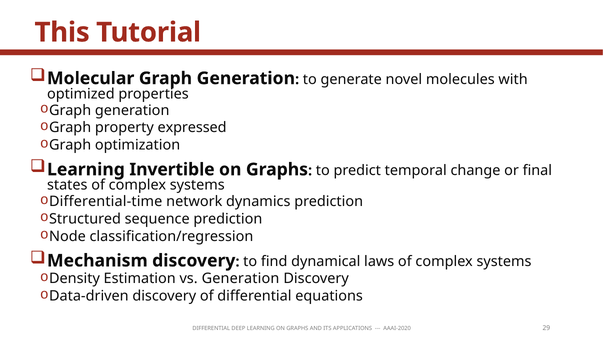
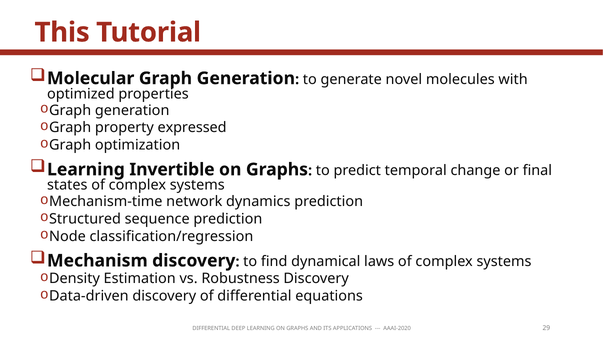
Differential-time: Differential-time -> Mechanism-time
vs Generation: Generation -> Robustness
